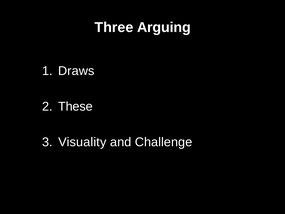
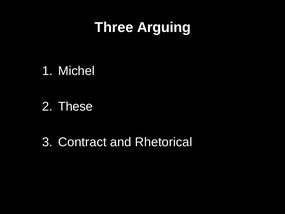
Draws: Draws -> Michel
Visuality: Visuality -> Contract
Challenge: Challenge -> Rhetorical
